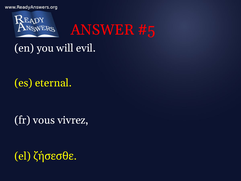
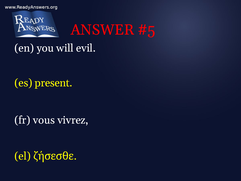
eternal: eternal -> present
